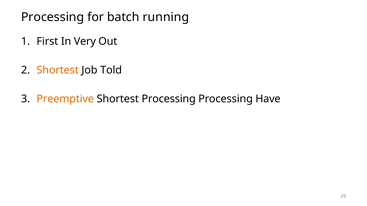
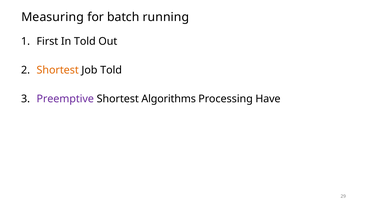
Processing at (53, 17): Processing -> Measuring
In Very: Very -> Told
Preemptive colour: orange -> purple
Shortest Processing: Processing -> Algorithms
